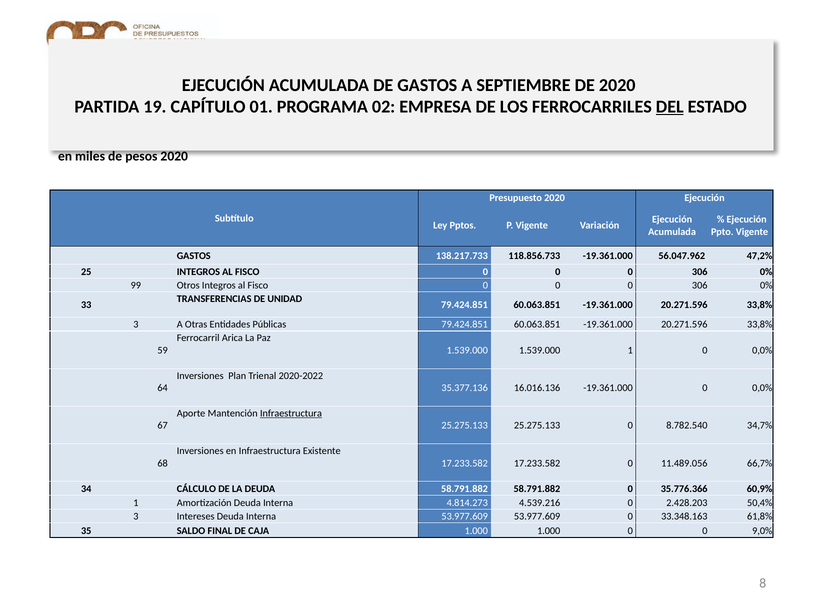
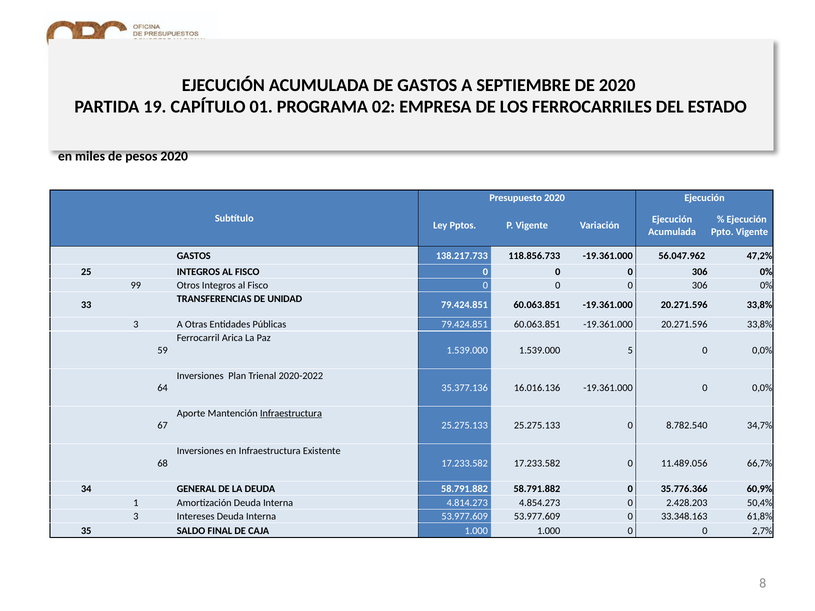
DEL at (670, 107) underline: present -> none
1.539.000 1: 1 -> 5
34 CÁLCULO: CÁLCULO -> GENERAL
4.539.216: 4.539.216 -> 4.854.273
9,0%: 9,0% -> 2,7%
